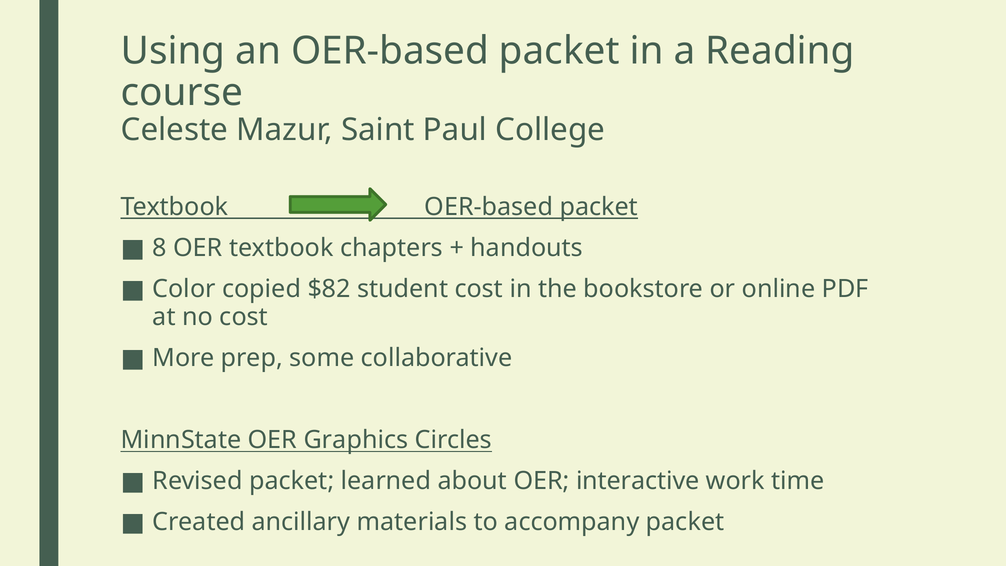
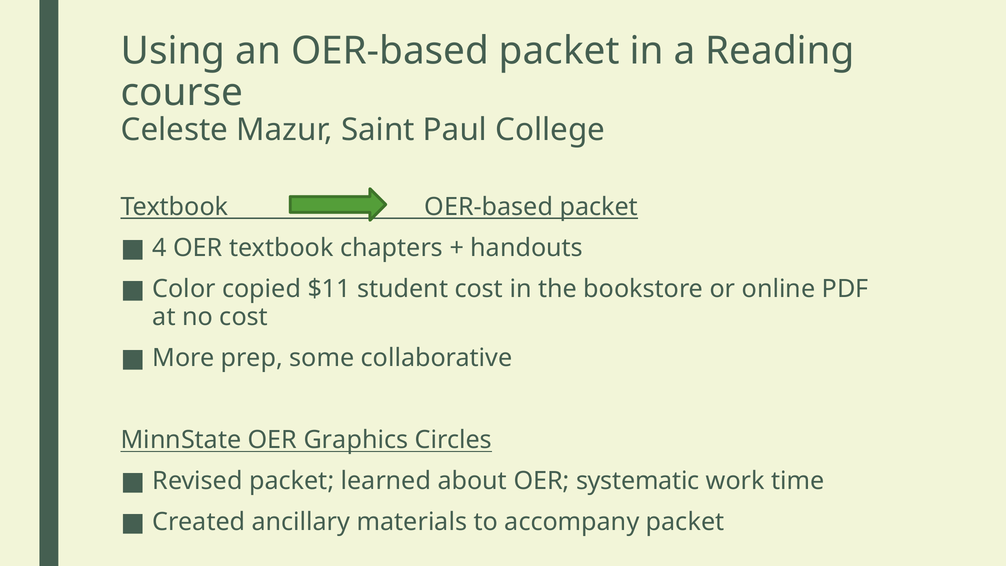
8: 8 -> 4
$82: $82 -> $11
interactive: interactive -> systematic
